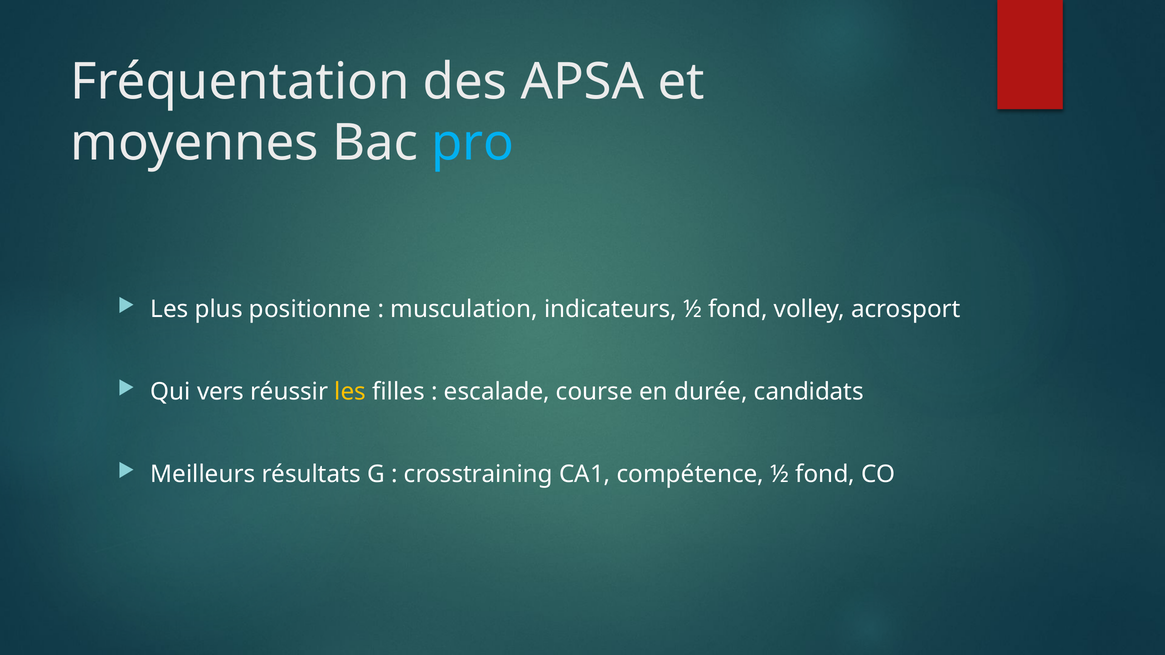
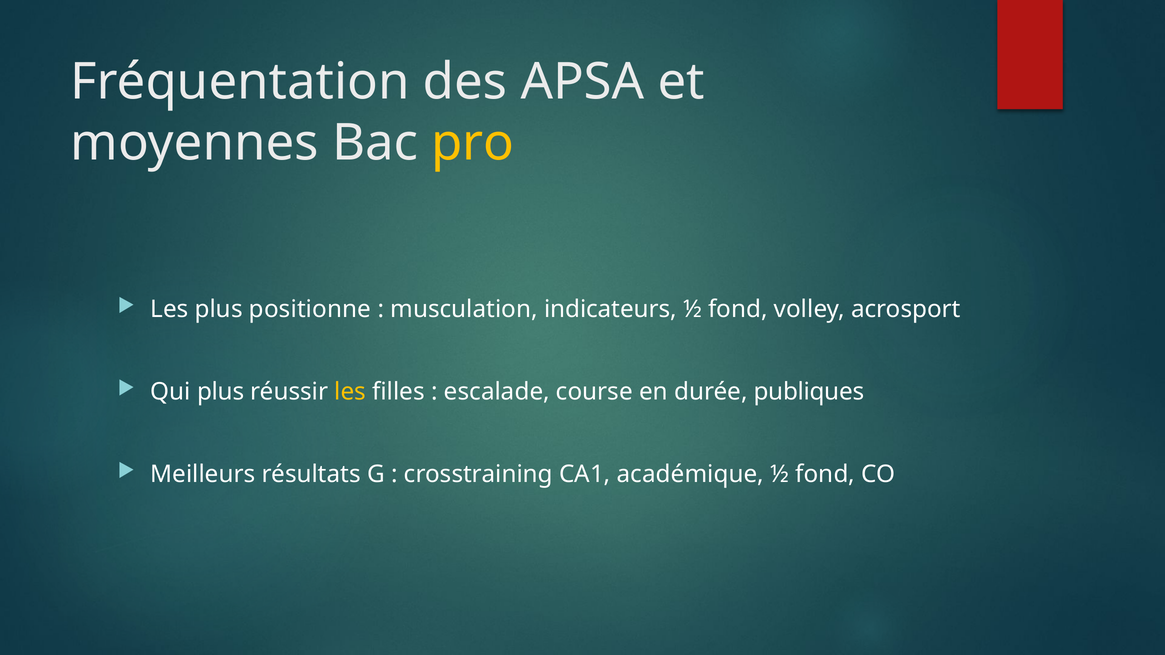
pro colour: light blue -> yellow
Qui vers: vers -> plus
candidats: candidats -> publiques
compétence: compétence -> académique
